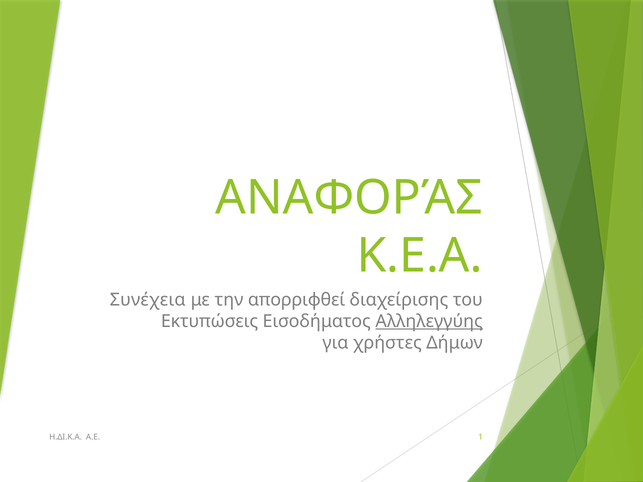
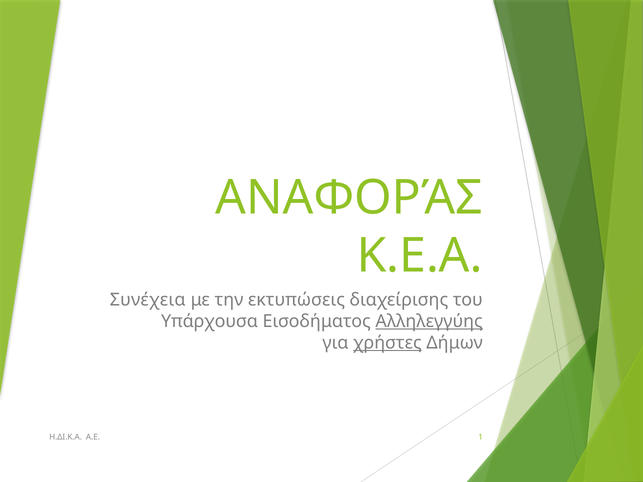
απορριφθεί: απορριφθεί -> εκτυπώσεις
Εκτυπώσεις: Εκτυπώσεις -> Υπάρχουσα
χρήστες underline: none -> present
